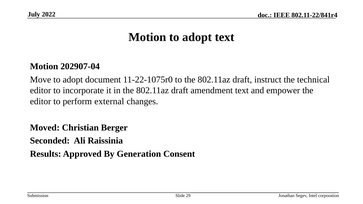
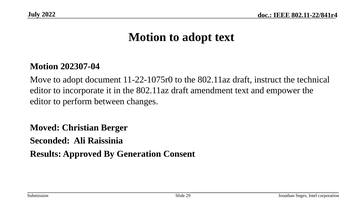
202907-04: 202907-04 -> 202307-04
external: external -> between
